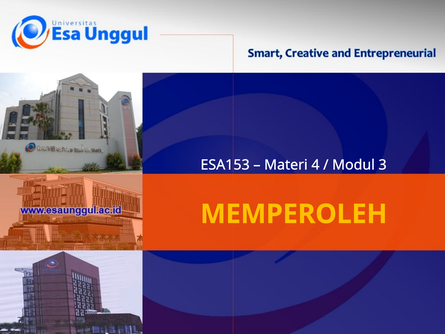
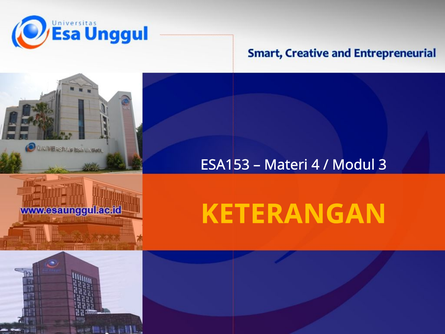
MEMPEROLEH: MEMPEROLEH -> KETERANGAN
